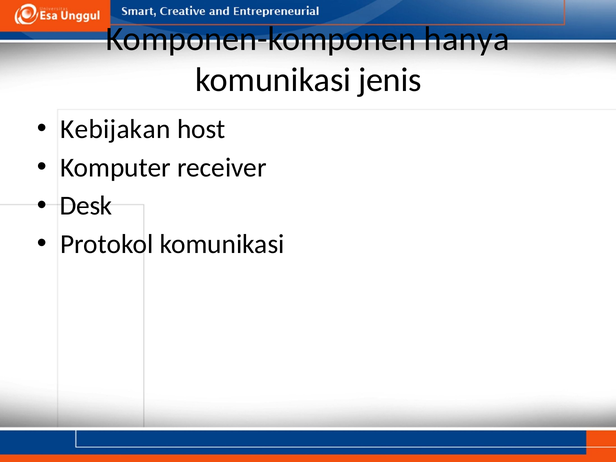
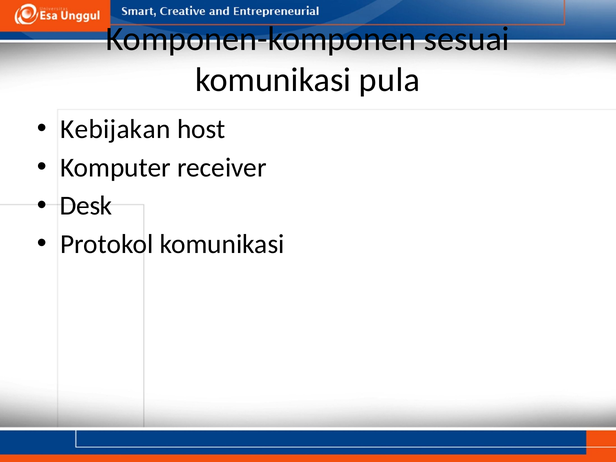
hanya: hanya -> sesuai
jenis: jenis -> pula
